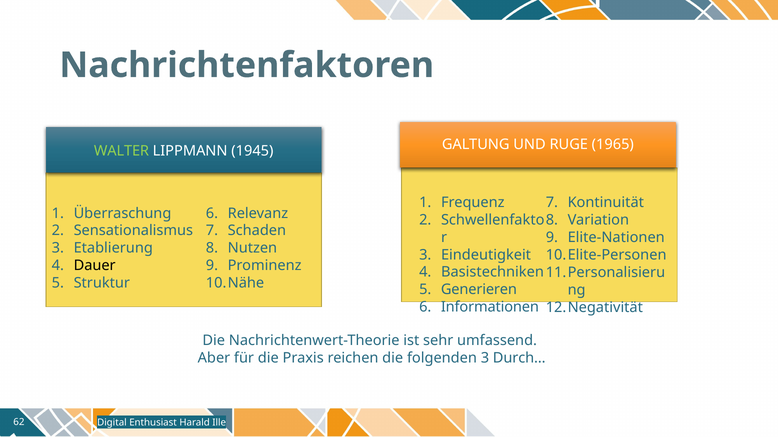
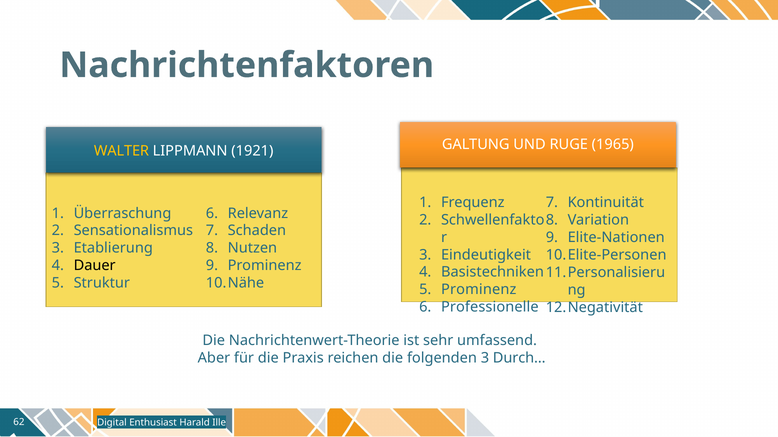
WALTER colour: light green -> yellow
1945: 1945 -> 1921
Generieren at (479, 290): Generieren -> Prominenz
Informationen: Informationen -> Professionelle
